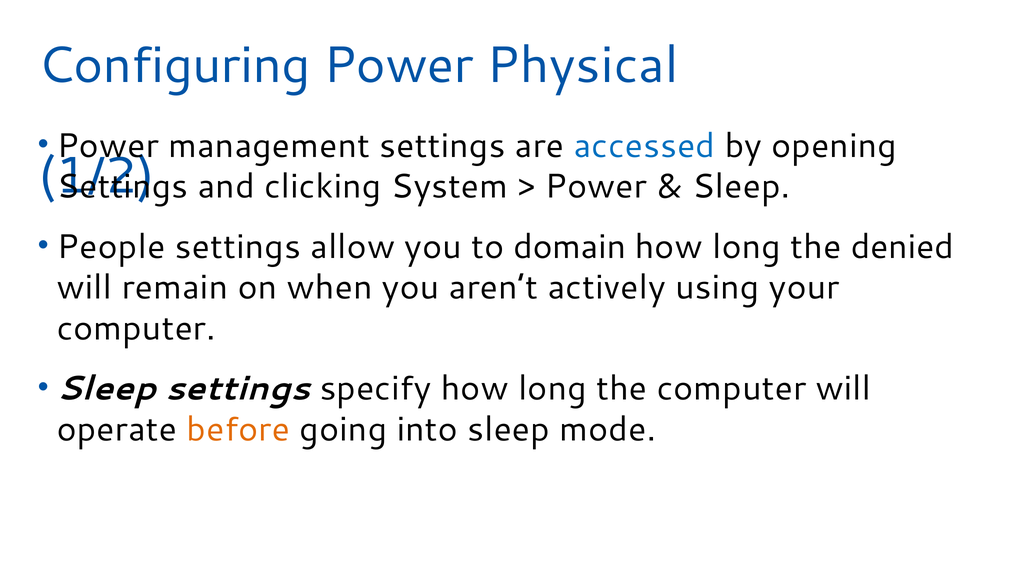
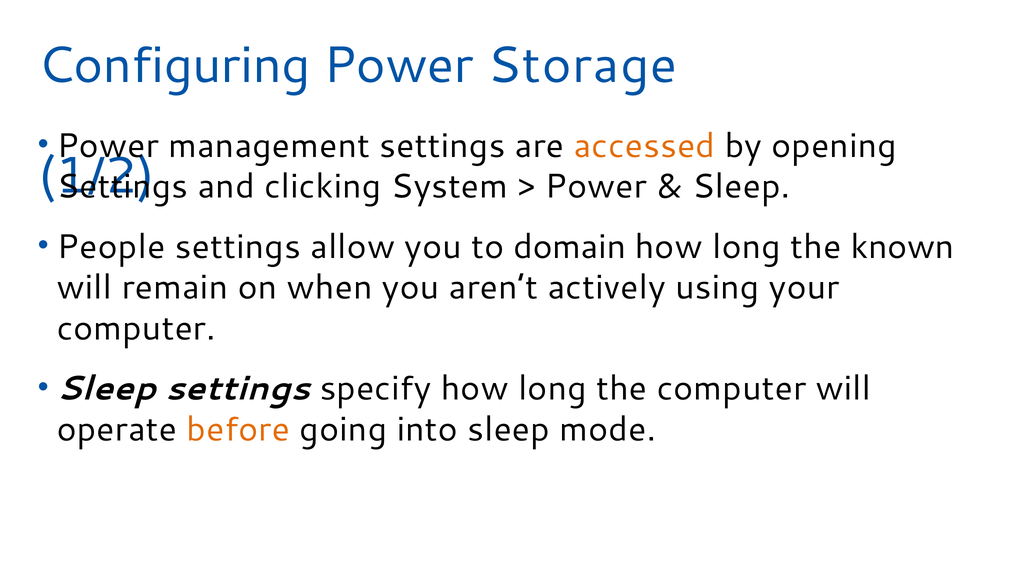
Physical: Physical -> Storage
accessed colour: blue -> orange
denied: denied -> known
